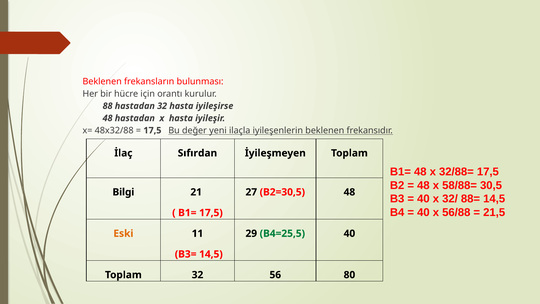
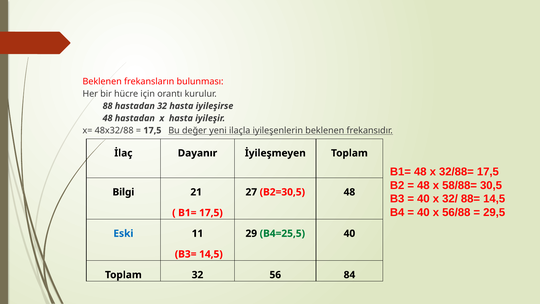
Sıfırdan: Sıfırdan -> Dayanır
21,5: 21,5 -> 29,5
Eski colour: orange -> blue
80: 80 -> 84
